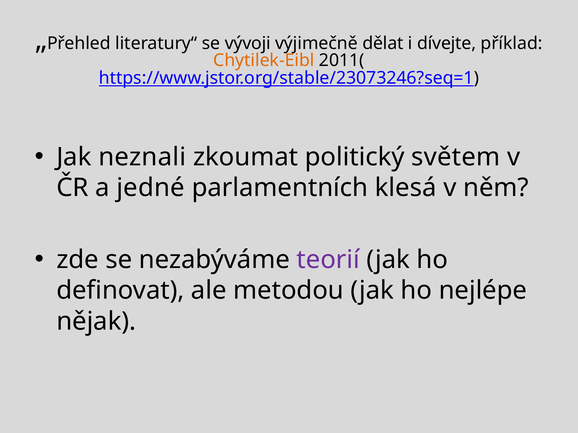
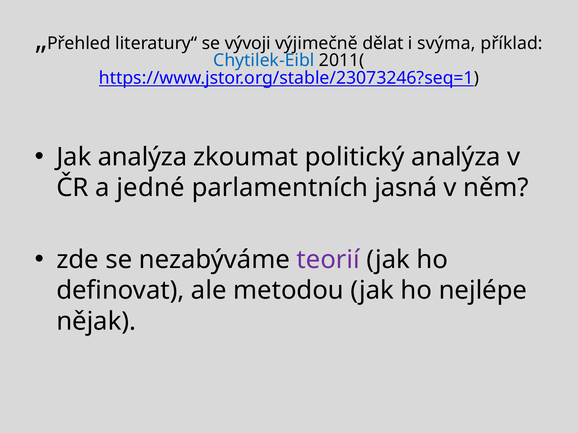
dívejte: dívejte -> svýma
Chytilek-Eibl colour: orange -> blue
Jak neznali: neznali -> analýza
politický světem: světem -> analýza
klesá: klesá -> jasná
